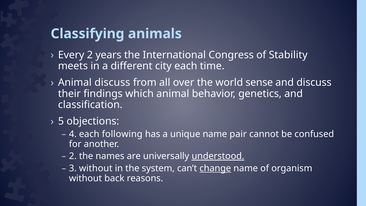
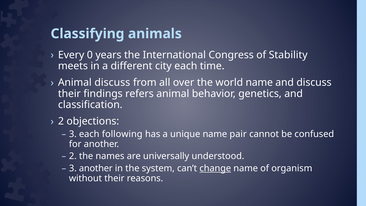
Every 2: 2 -> 0
world sense: sense -> name
which: which -> refers
5 at (61, 121): 5 -> 2
4 at (73, 134): 4 -> 3
understood underline: present -> none
3 without: without -> another
without back: back -> their
